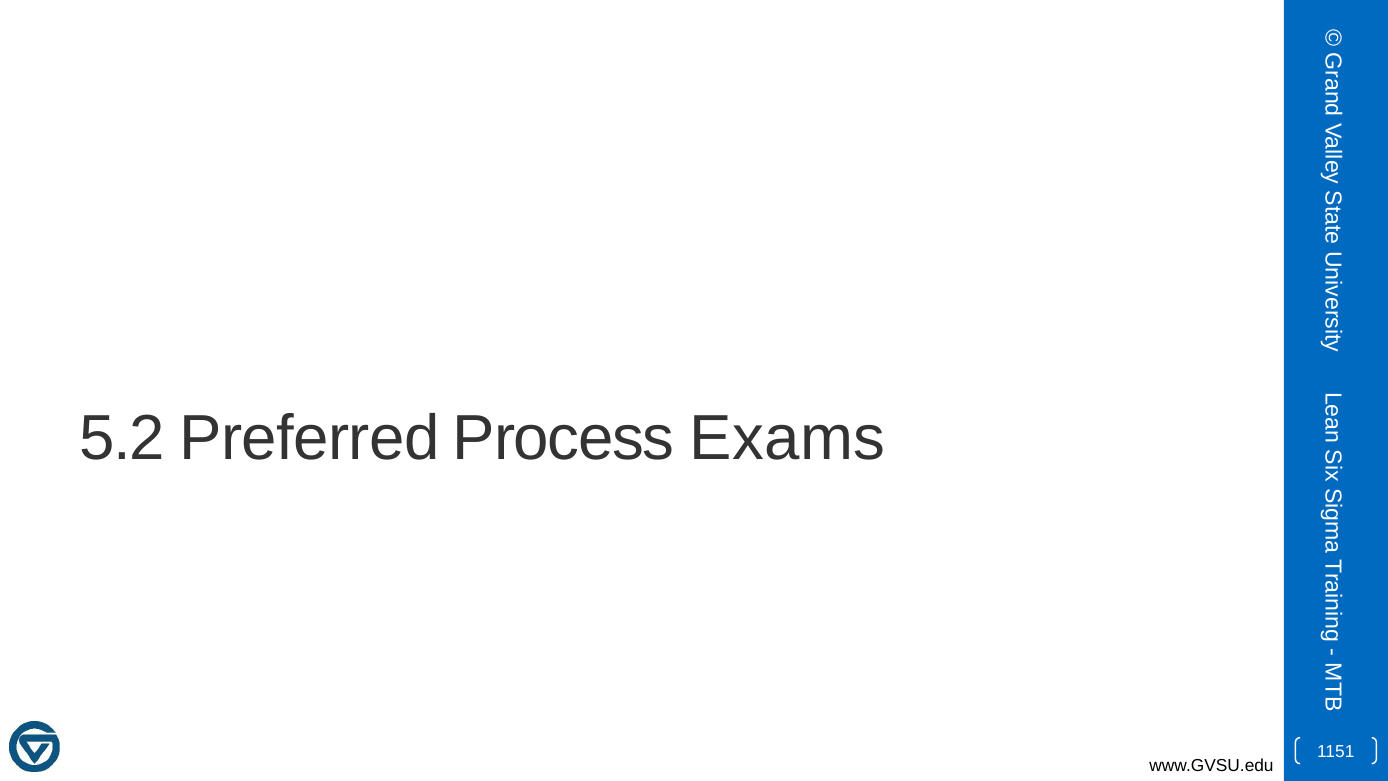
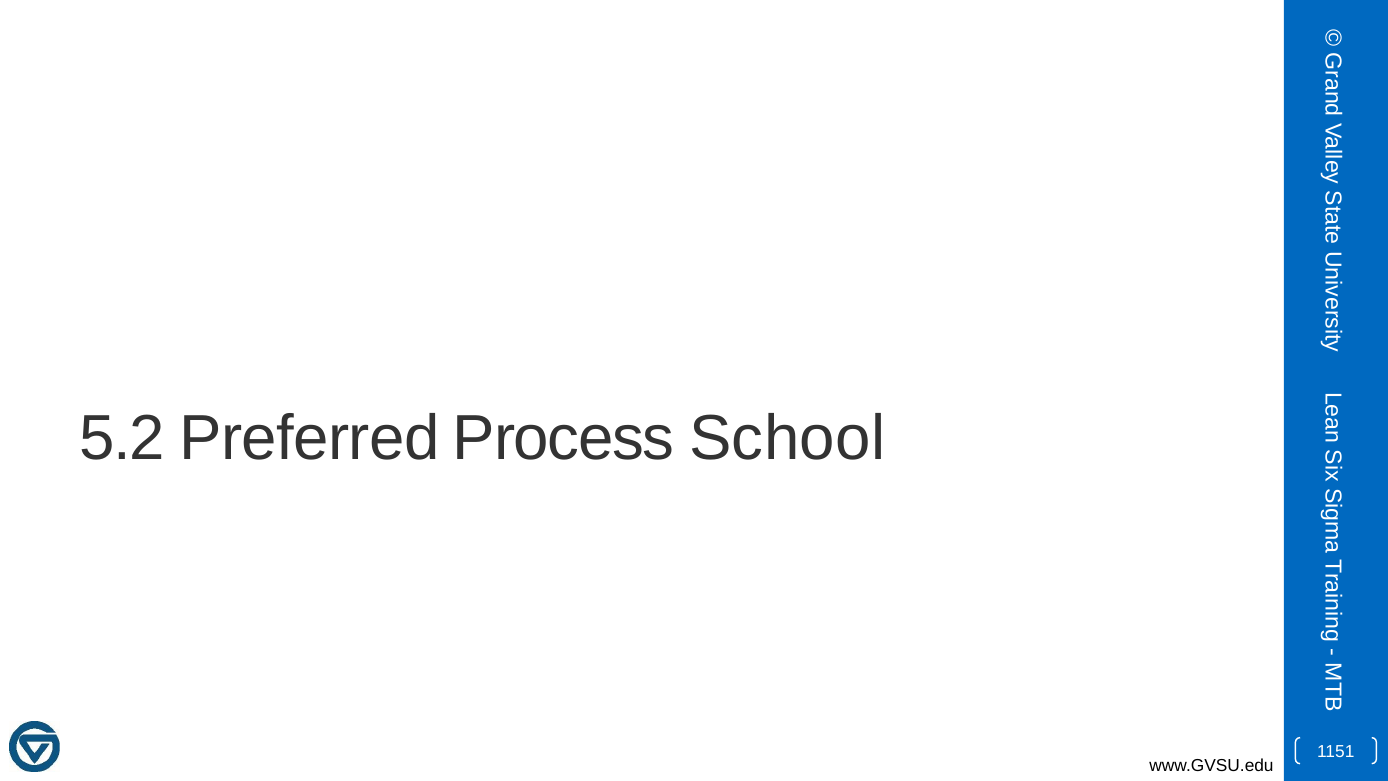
Exams: Exams -> School
